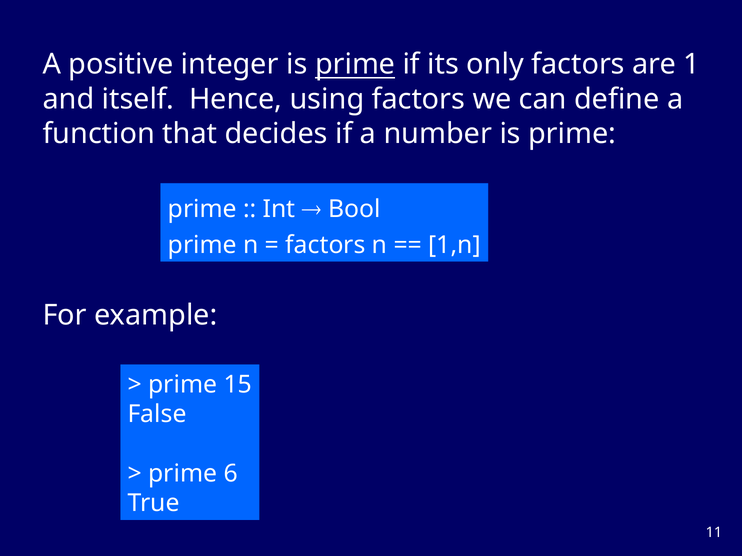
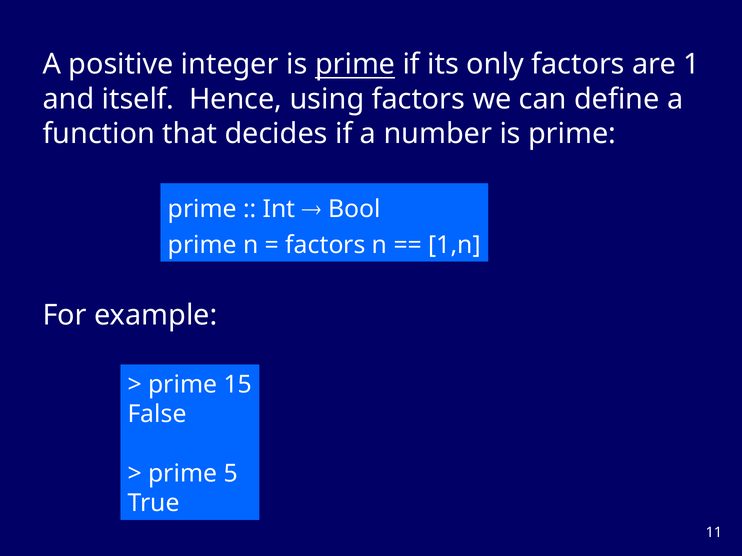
6: 6 -> 5
